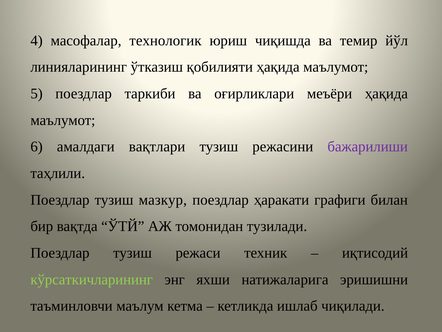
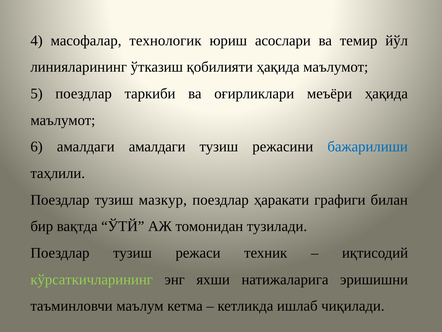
чиқишда: чиқишда -> асослари
амалдаги вақтлари: вақтлари -> амалдаги
бажарилиши colour: purple -> blue
